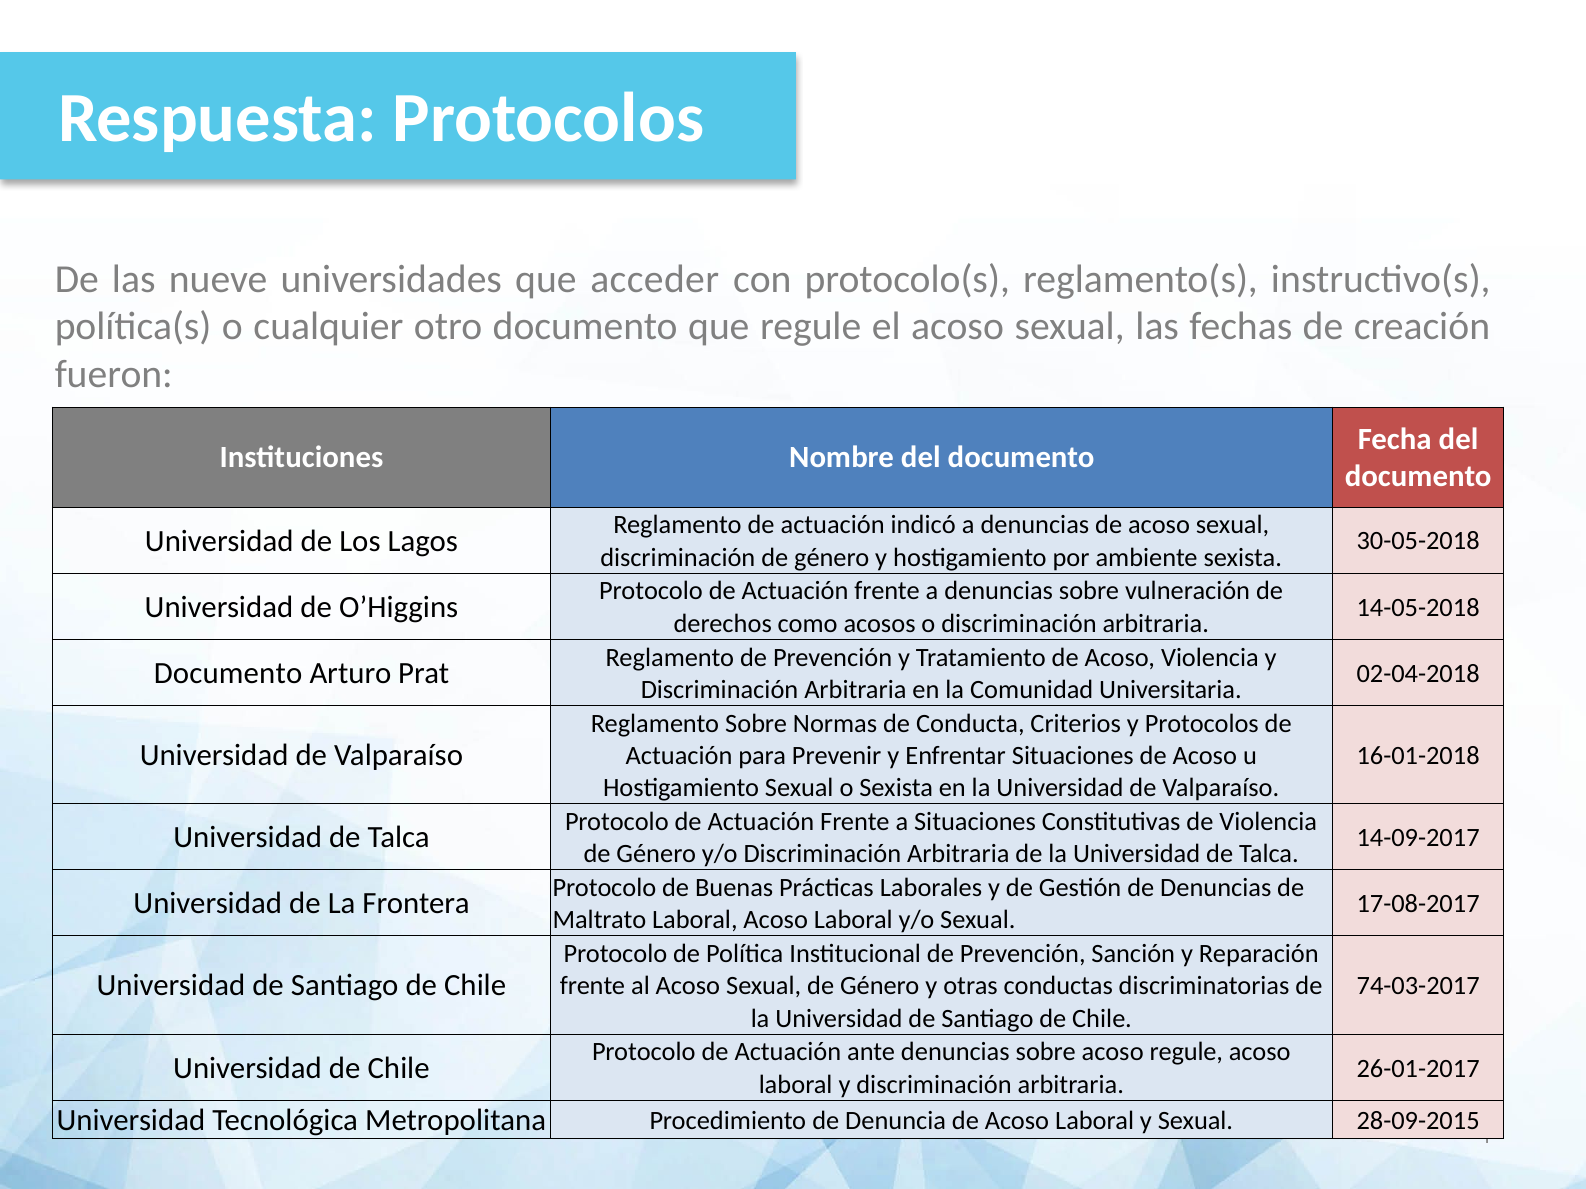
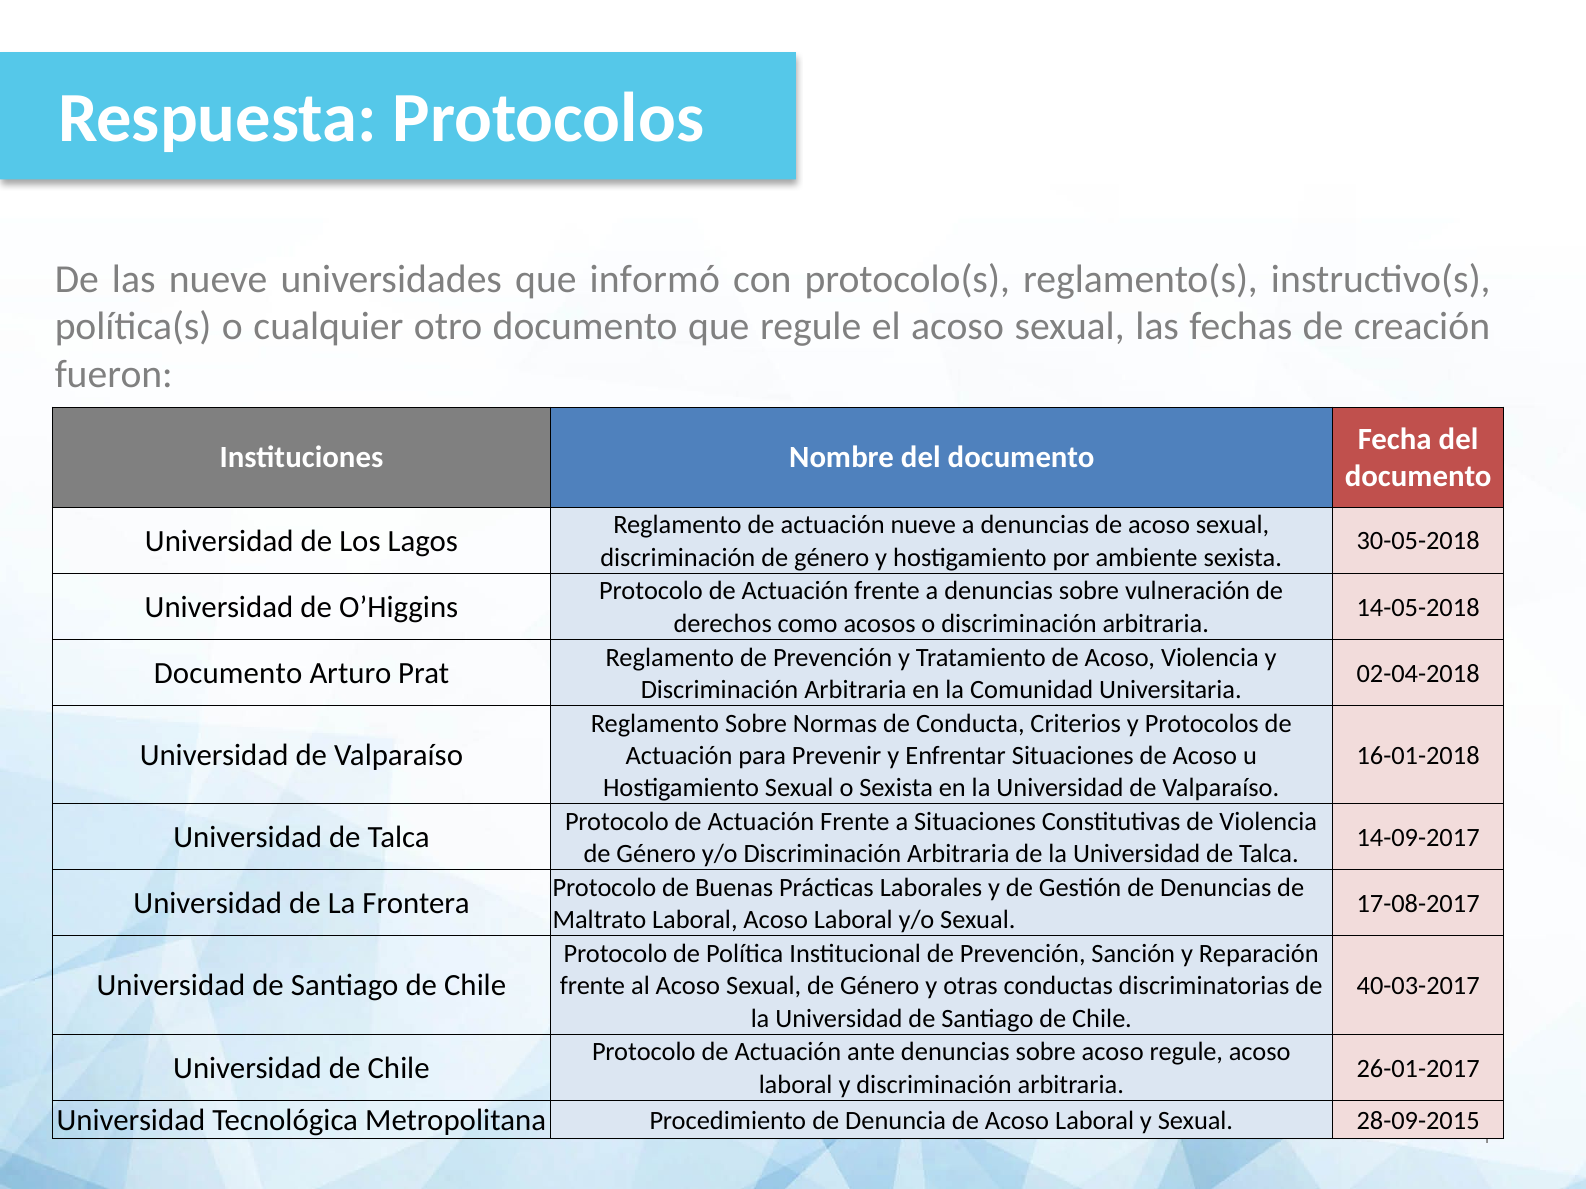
acceder: acceder -> informó
actuación indicó: indicó -> nueve
74-03-2017: 74-03-2017 -> 40-03-2017
